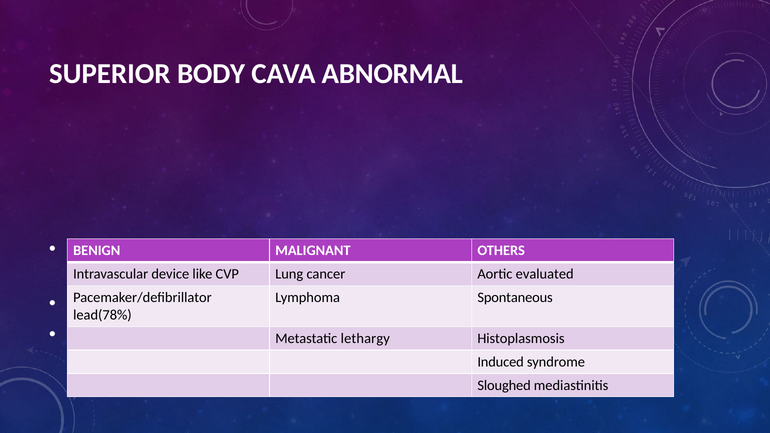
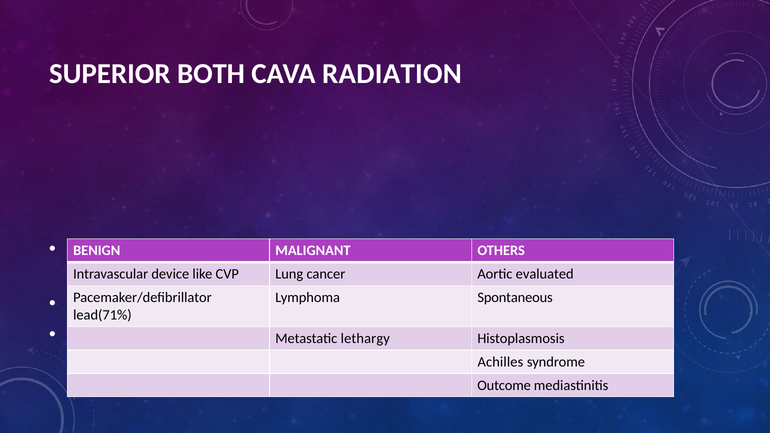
BODY: BODY -> BOTH
ABNORMAL: ABNORMAL -> RADIATION
lead(78%: lead(78% -> lead(71%
Induced: Induced -> Achilles
Sloughed: Sloughed -> Outcome
